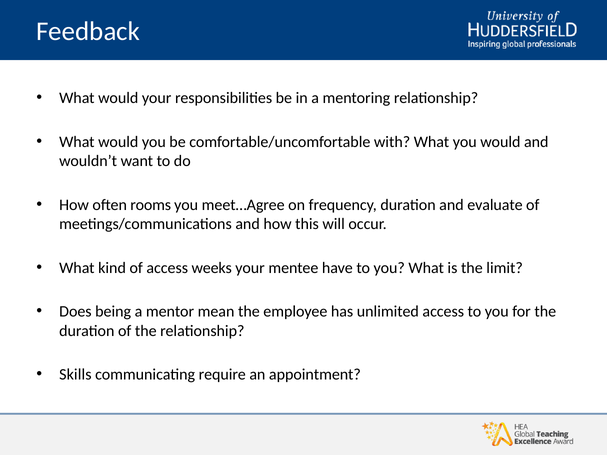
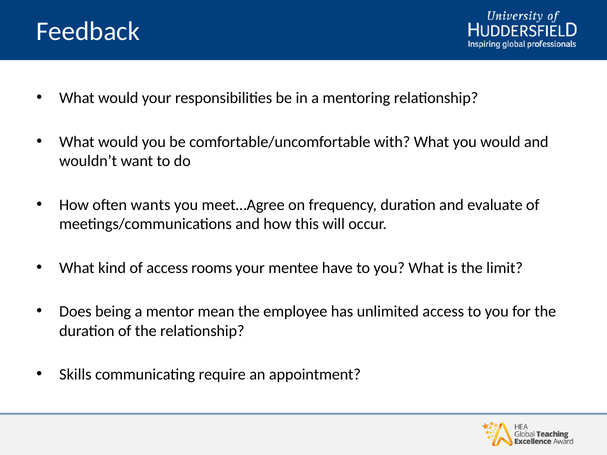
rooms: rooms -> wants
weeks: weeks -> rooms
